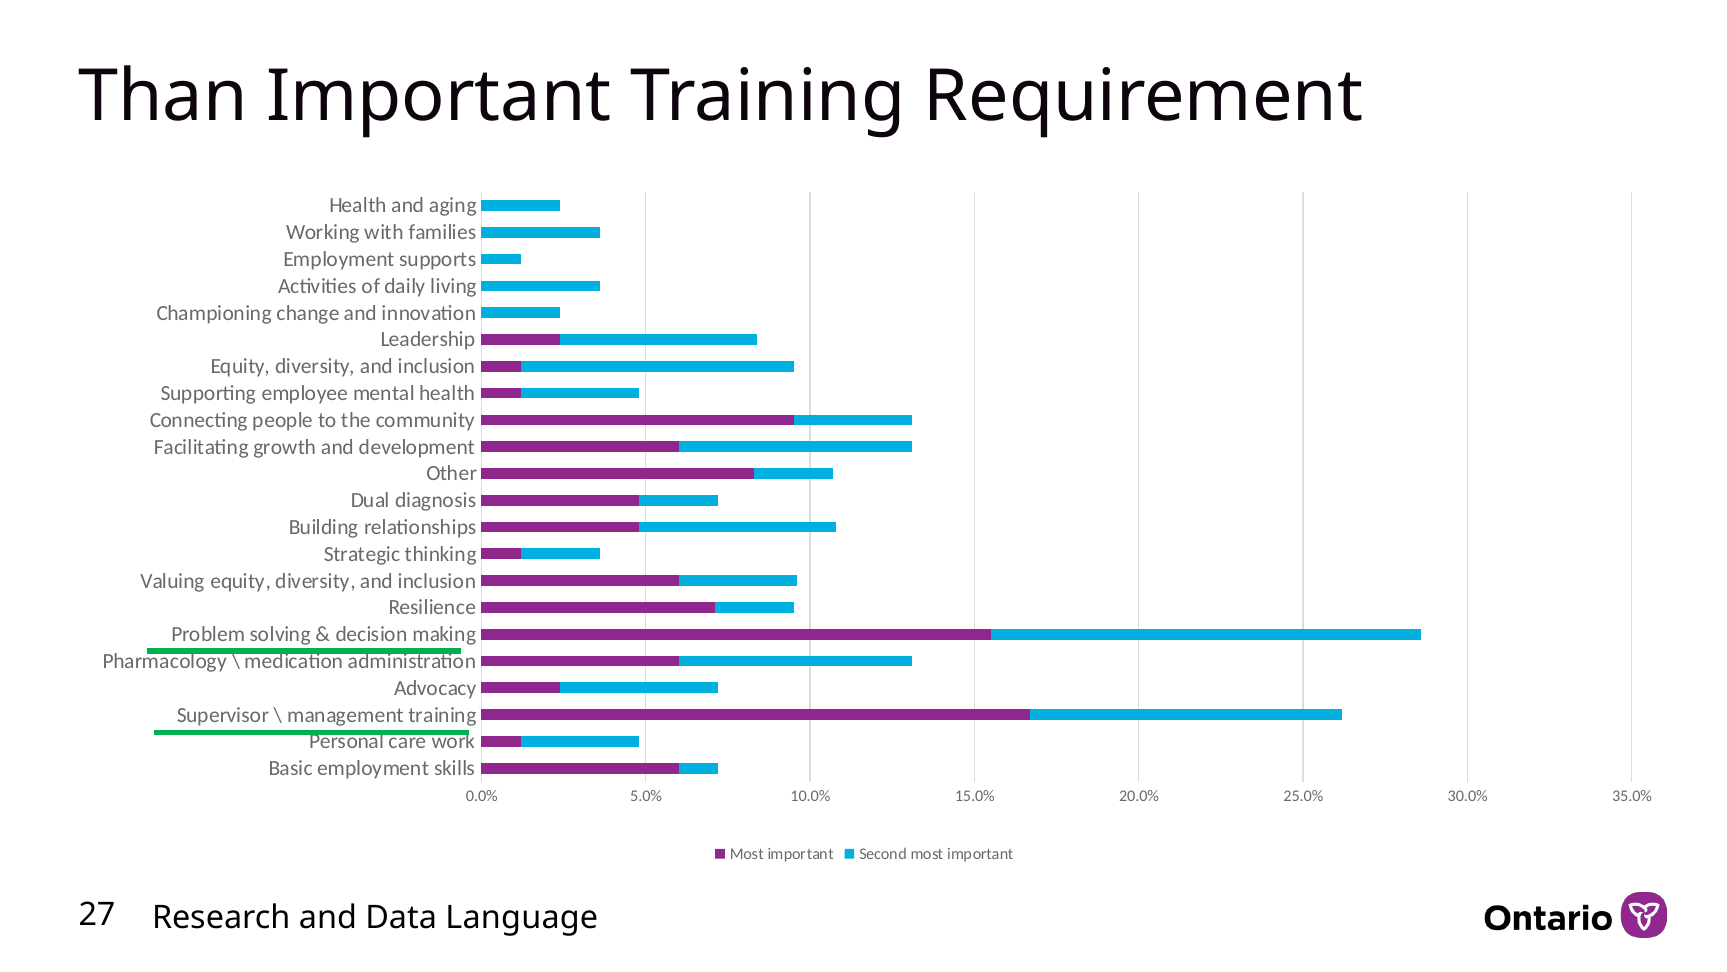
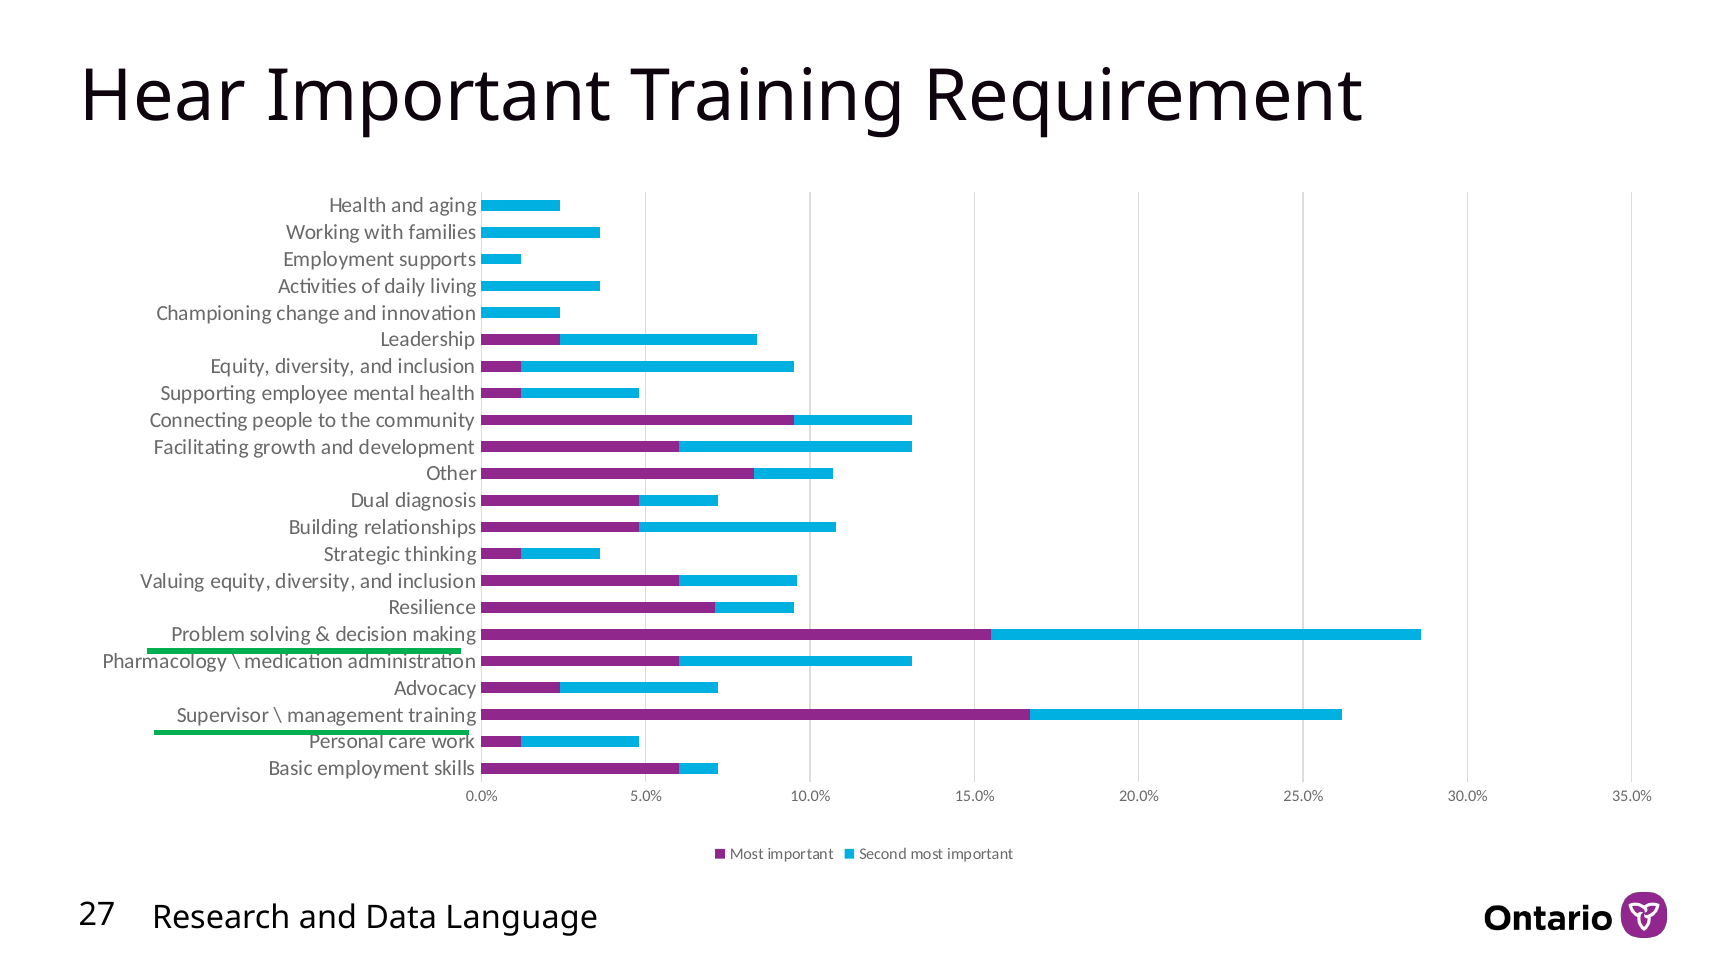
Than: Than -> Hear
